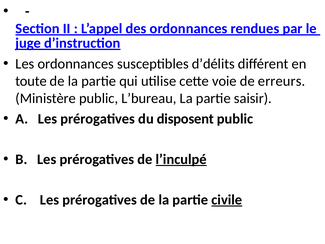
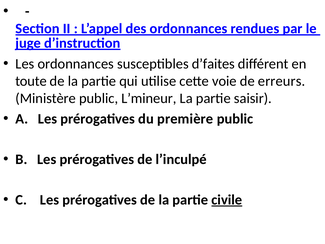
d’délits: d’délits -> d’faites
L’bureau: L’bureau -> L’mineur
disposent: disposent -> première
l’inculpé underline: present -> none
